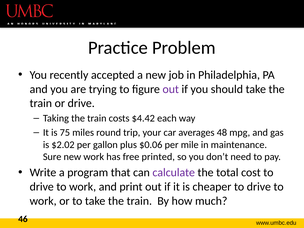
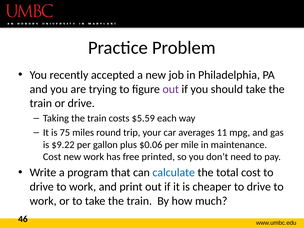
$4.42: $4.42 -> $5.59
48: 48 -> 11
$2.02: $2.02 -> $9.22
Sure at (52, 157): Sure -> Cost
calculate colour: purple -> blue
